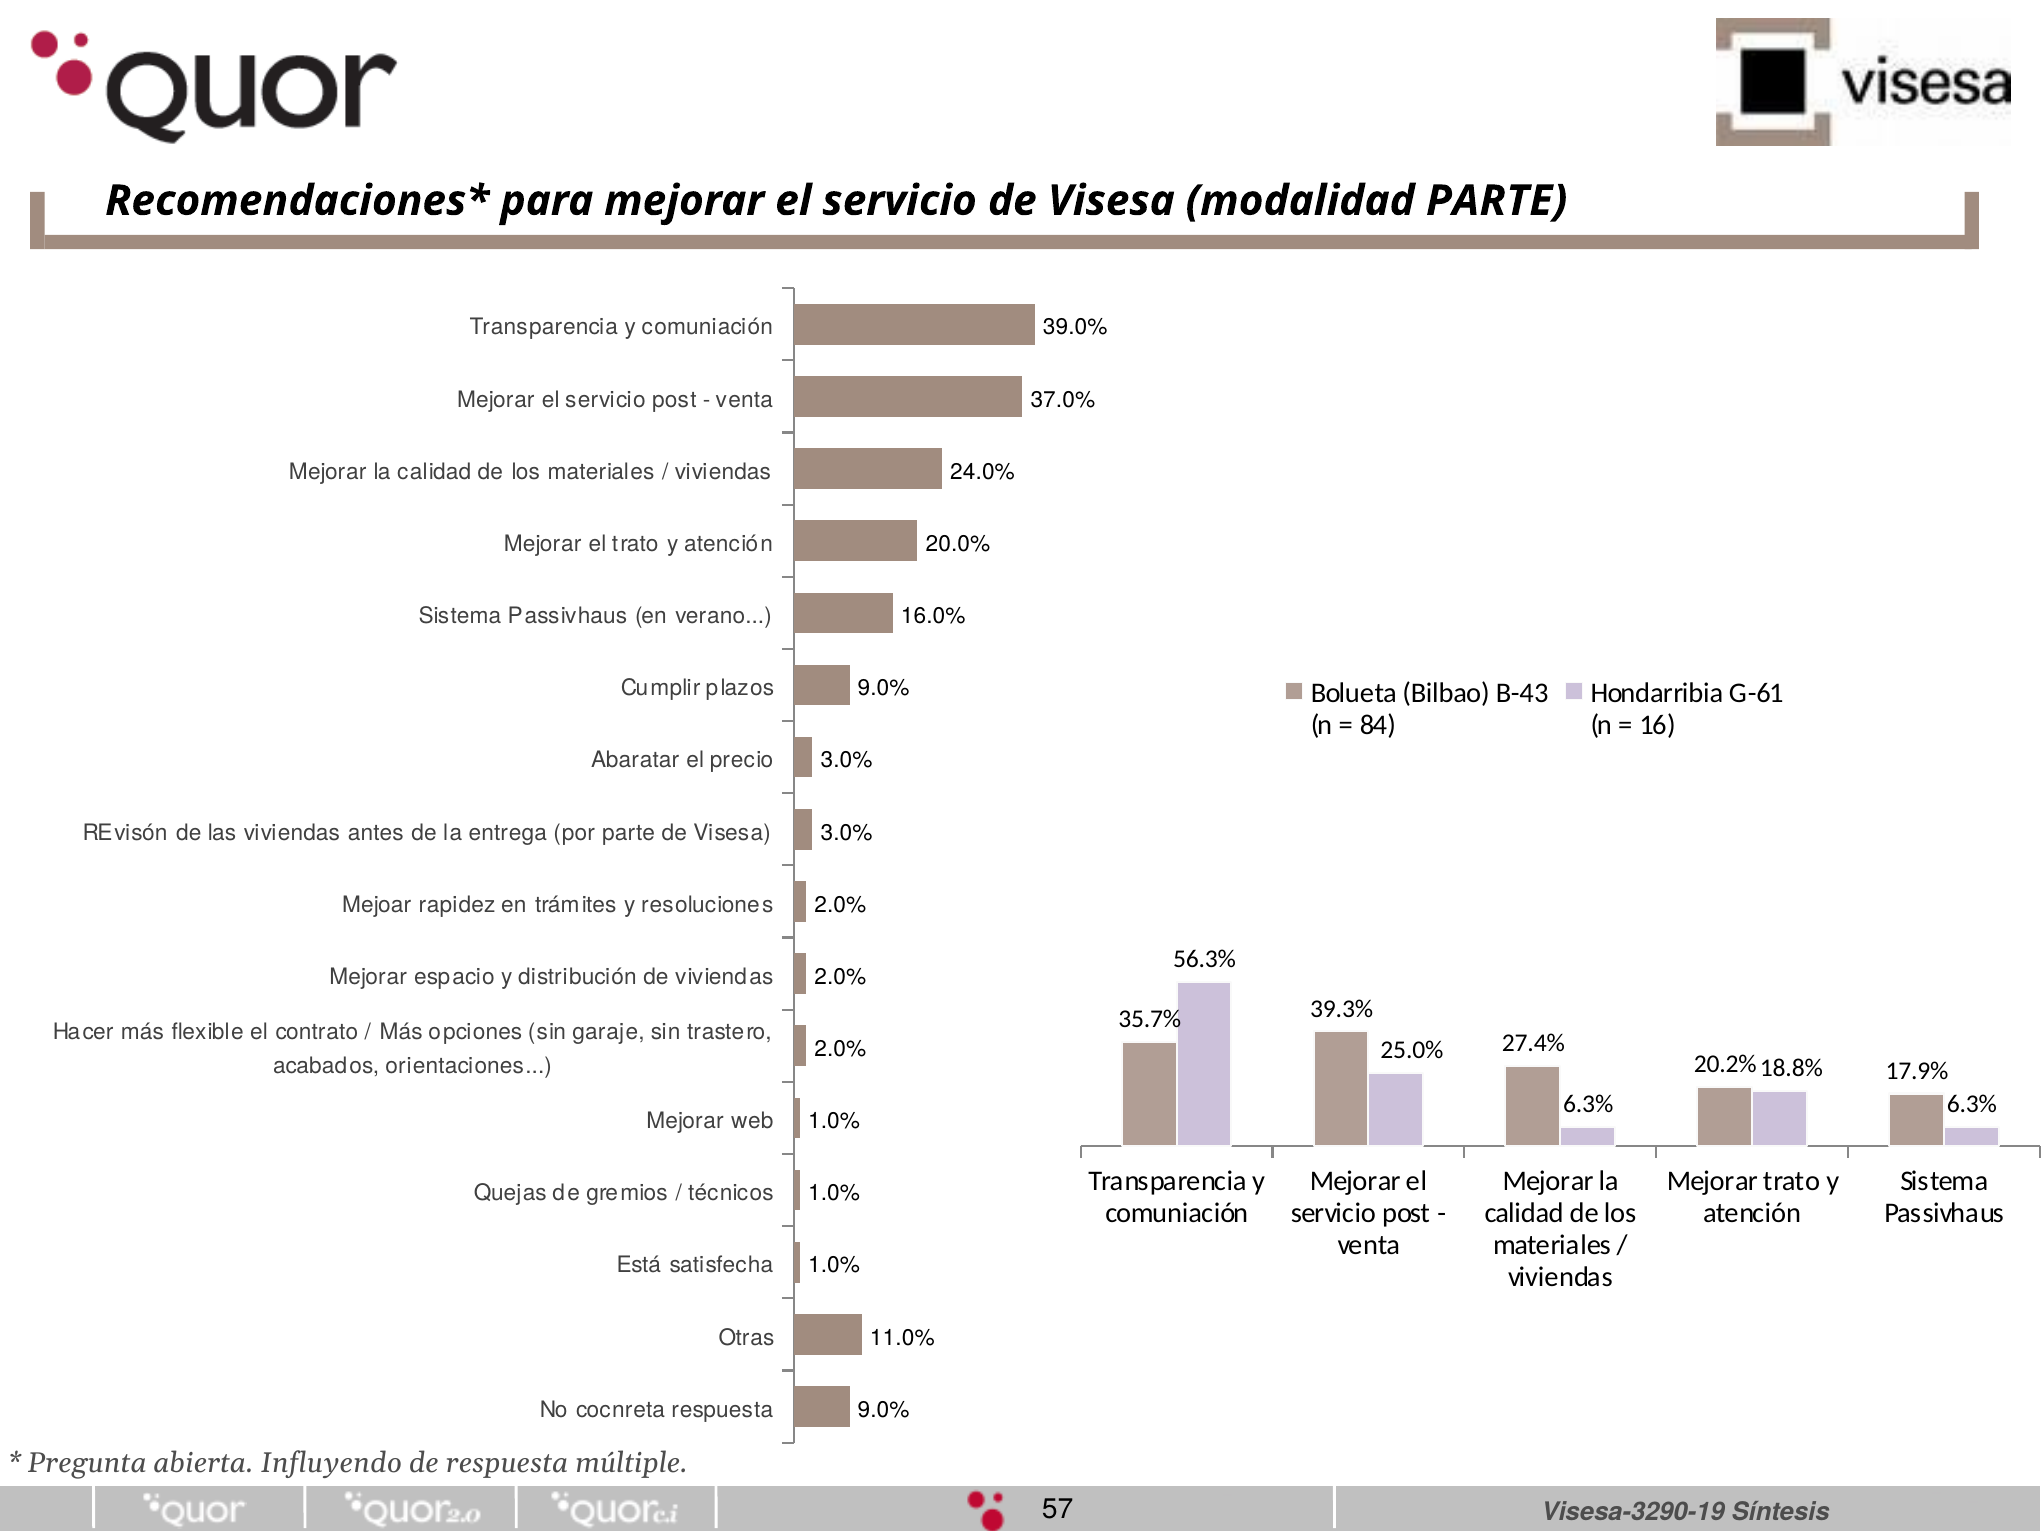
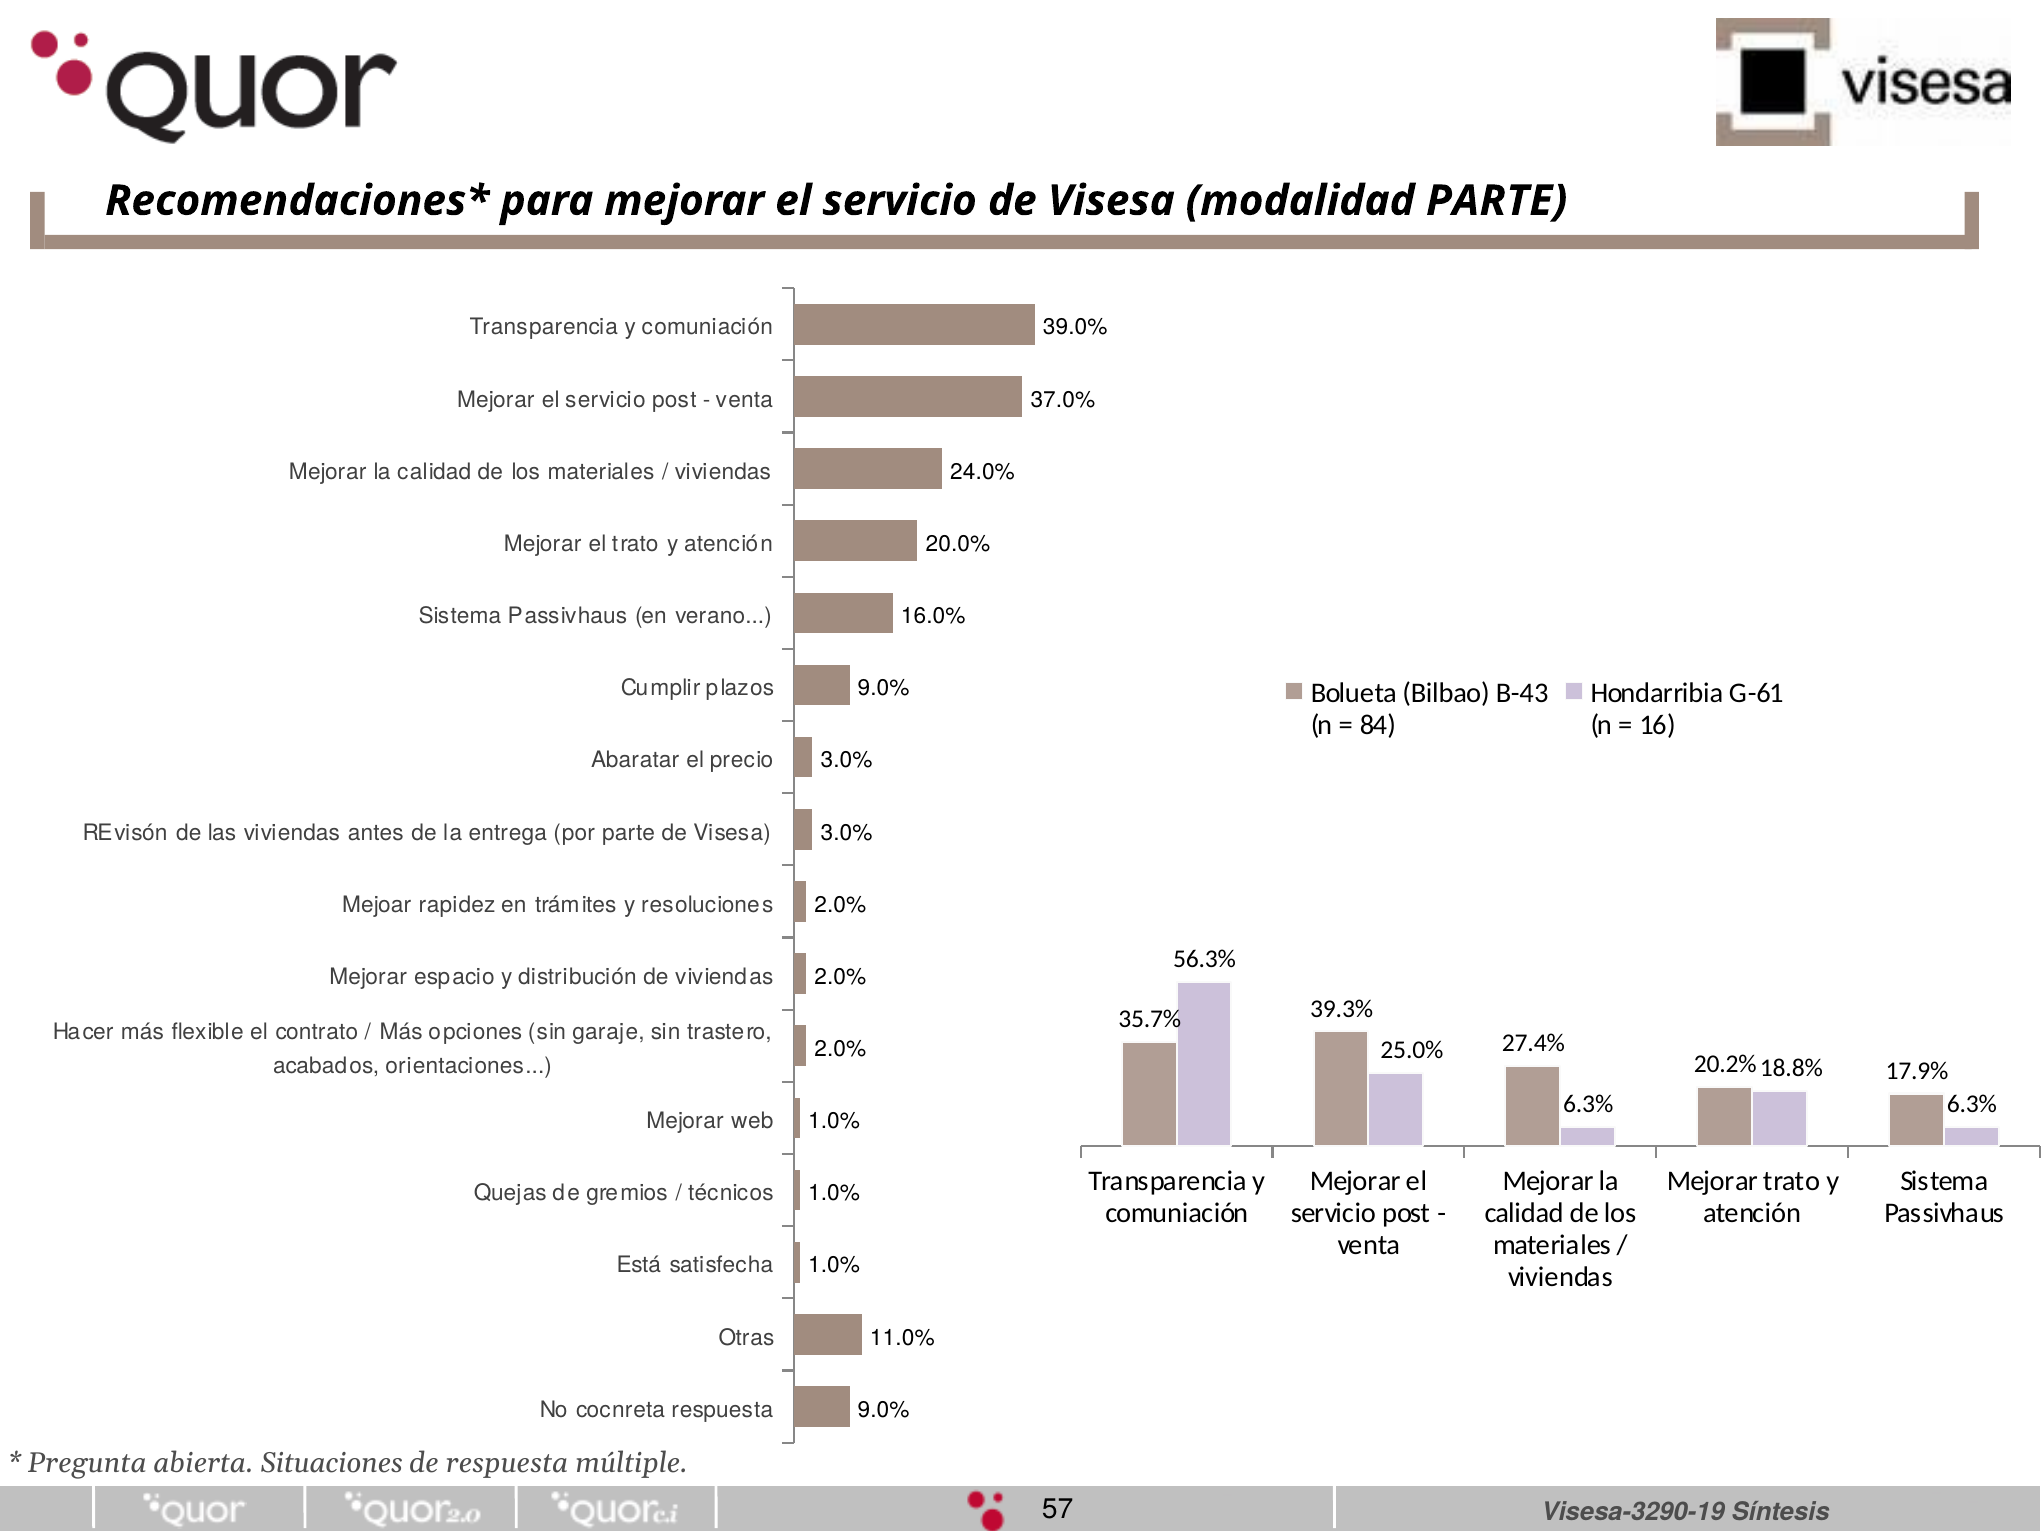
Influyendo: Influyendo -> Situaciones
